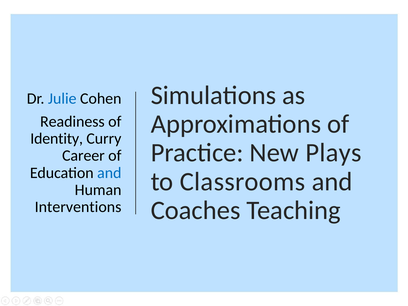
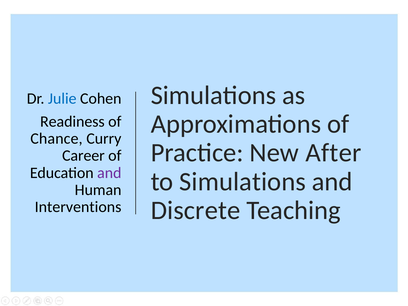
Identity: Identity -> Chance
Plays: Plays -> After
and at (109, 173) colour: blue -> purple
to Classrooms: Classrooms -> Simulations
Coaches: Coaches -> Discrete
